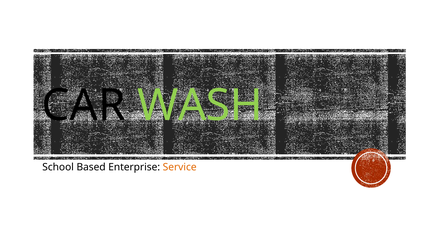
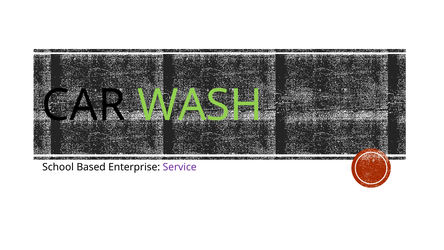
Service colour: orange -> purple
